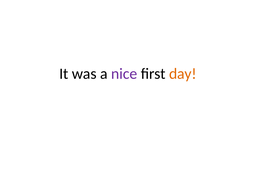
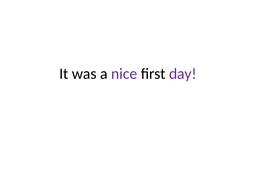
day colour: orange -> purple
